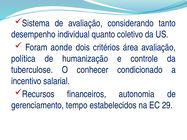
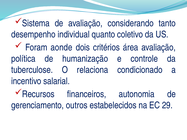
conhecer: conhecer -> relaciona
tempo: tempo -> outros
